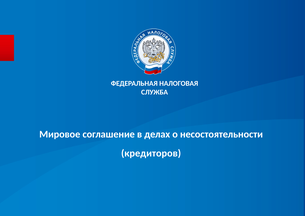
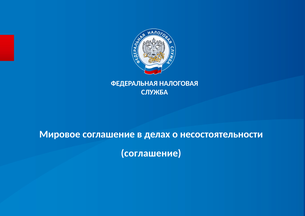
кредиторов at (151, 153): кредиторов -> соглашение
